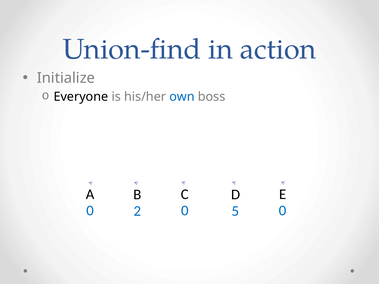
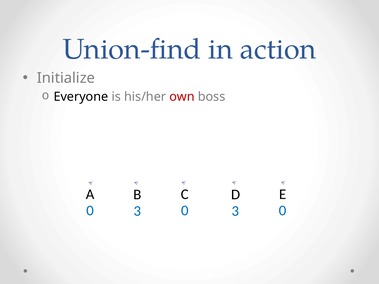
own colour: blue -> red
2 at (137, 211): 2 -> 3
5 at (235, 211): 5 -> 3
